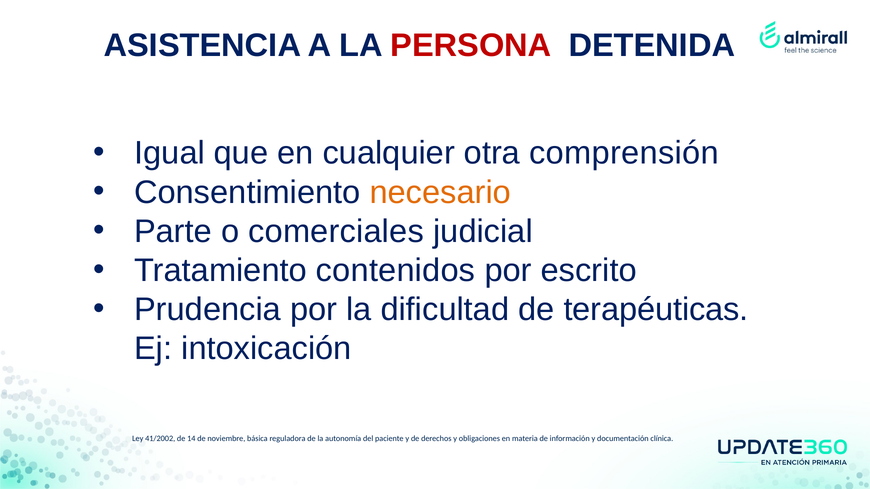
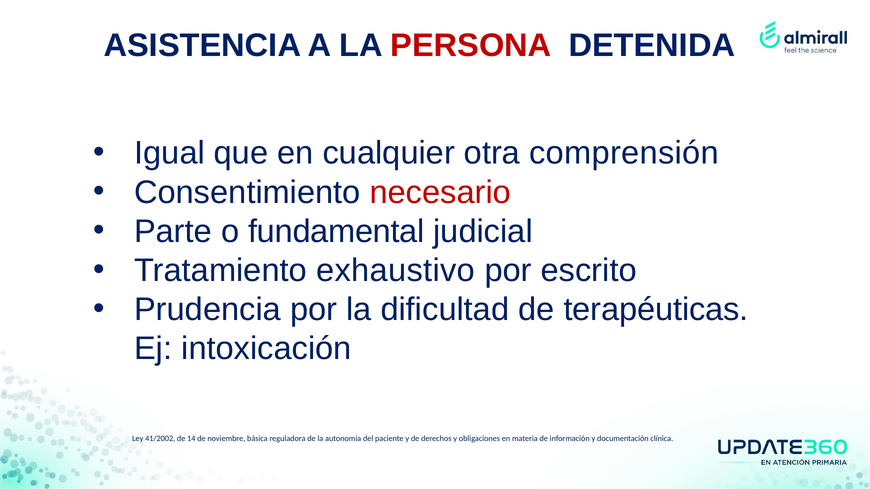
necesario colour: orange -> red
comerciales: comerciales -> fundamental
contenidos: contenidos -> exhaustivo
